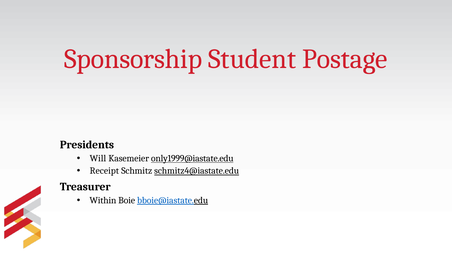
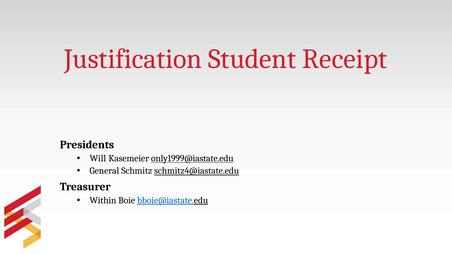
Sponsorship: Sponsorship -> Justification
Postage: Postage -> Receipt
Receipt: Receipt -> General
